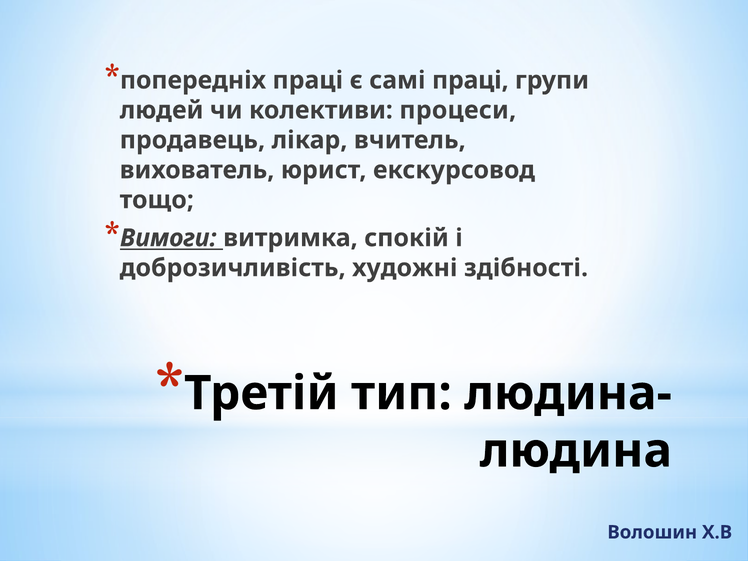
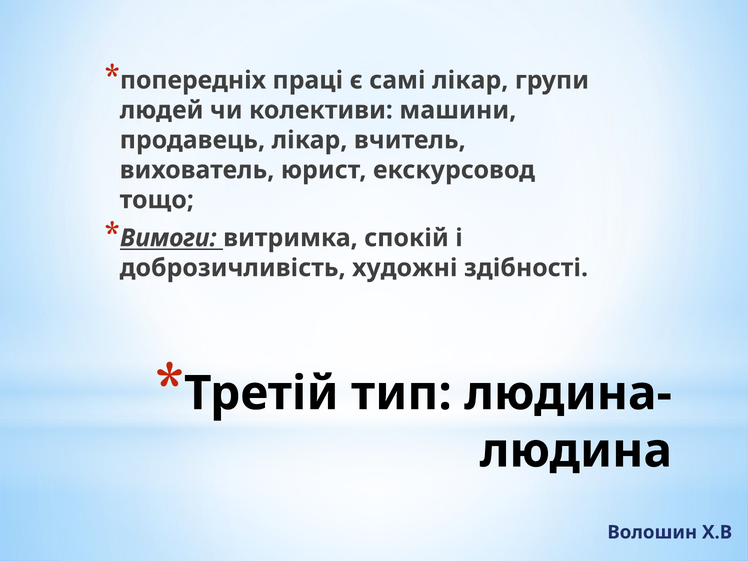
самі праці: праці -> лікар
процеси: процеси -> машини
